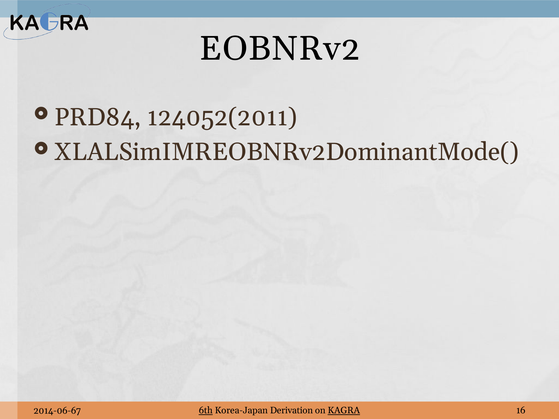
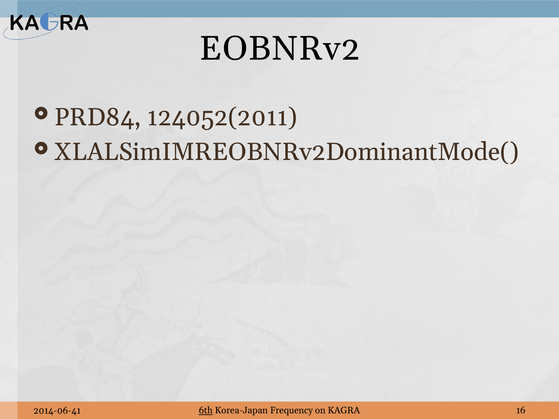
Derivation: Derivation -> Frequency
KAGRA underline: present -> none
2014-06-67: 2014-06-67 -> 2014-06-41
